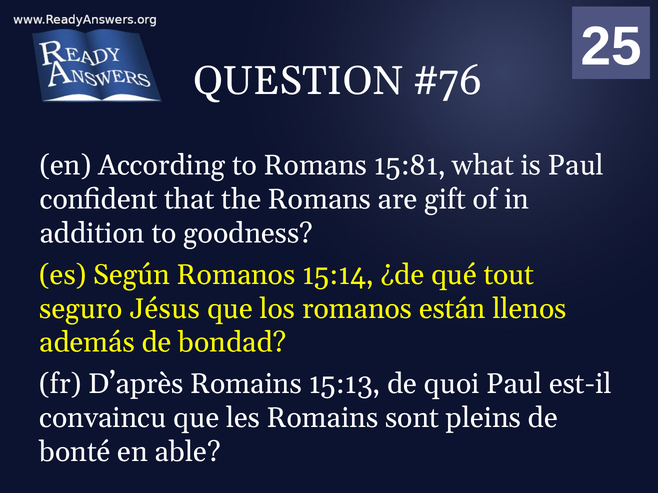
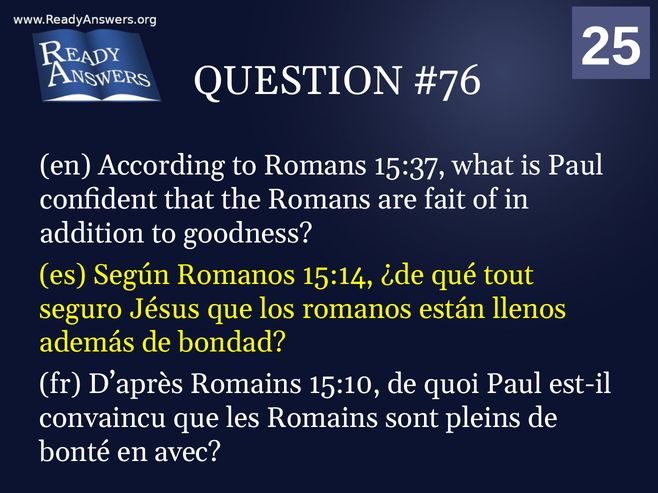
15:81: 15:81 -> 15:37
gift: gift -> fait
15:13: 15:13 -> 15:10
able: able -> avec
